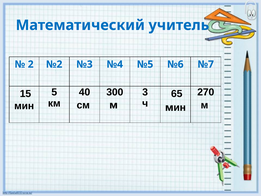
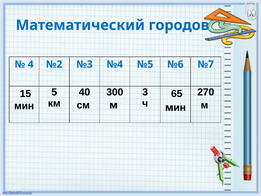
учитель: учитель -> городов
2: 2 -> 4
